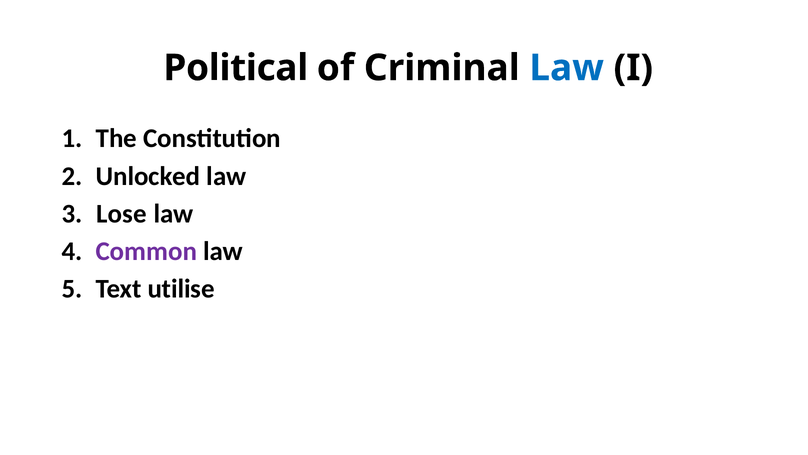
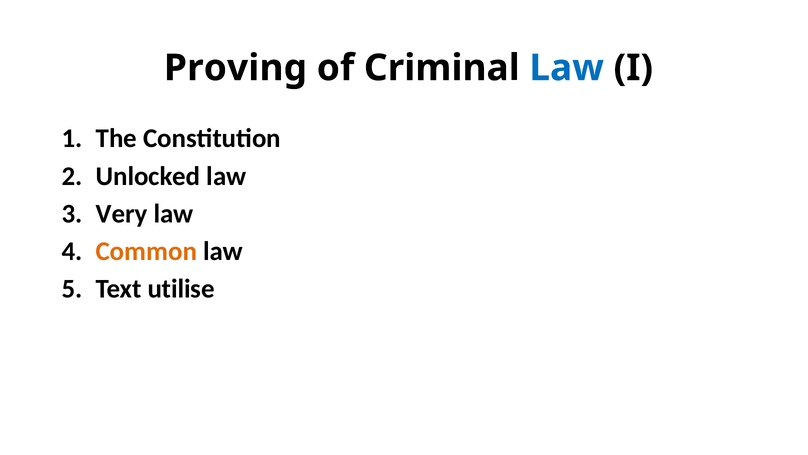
Political: Political -> Proving
Lose: Lose -> Very
Common colour: purple -> orange
